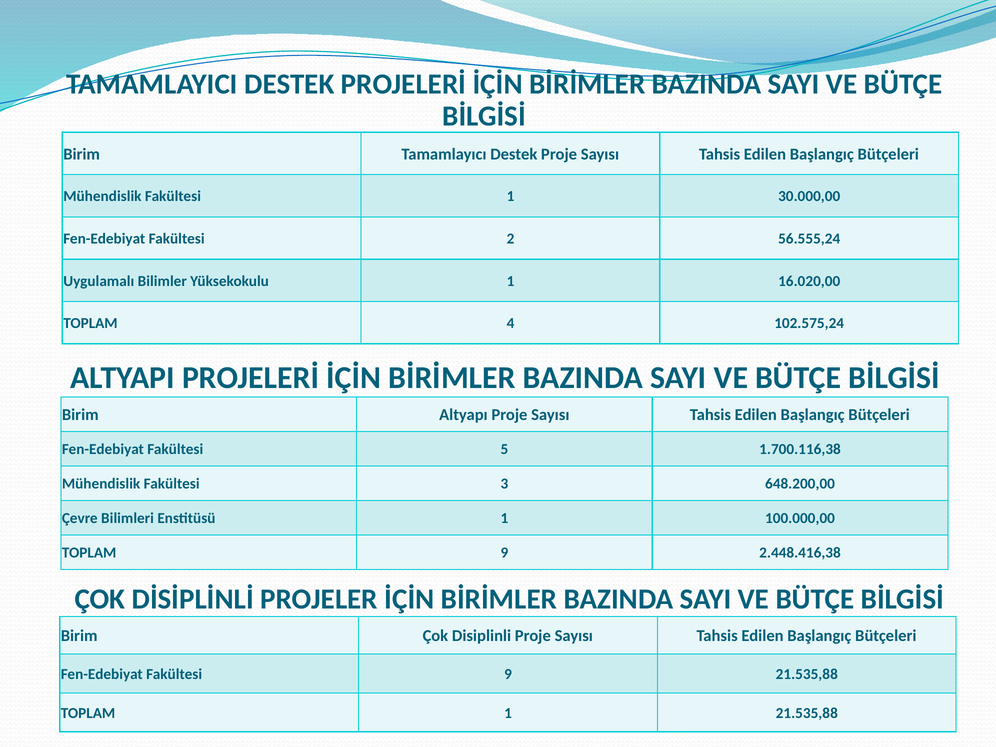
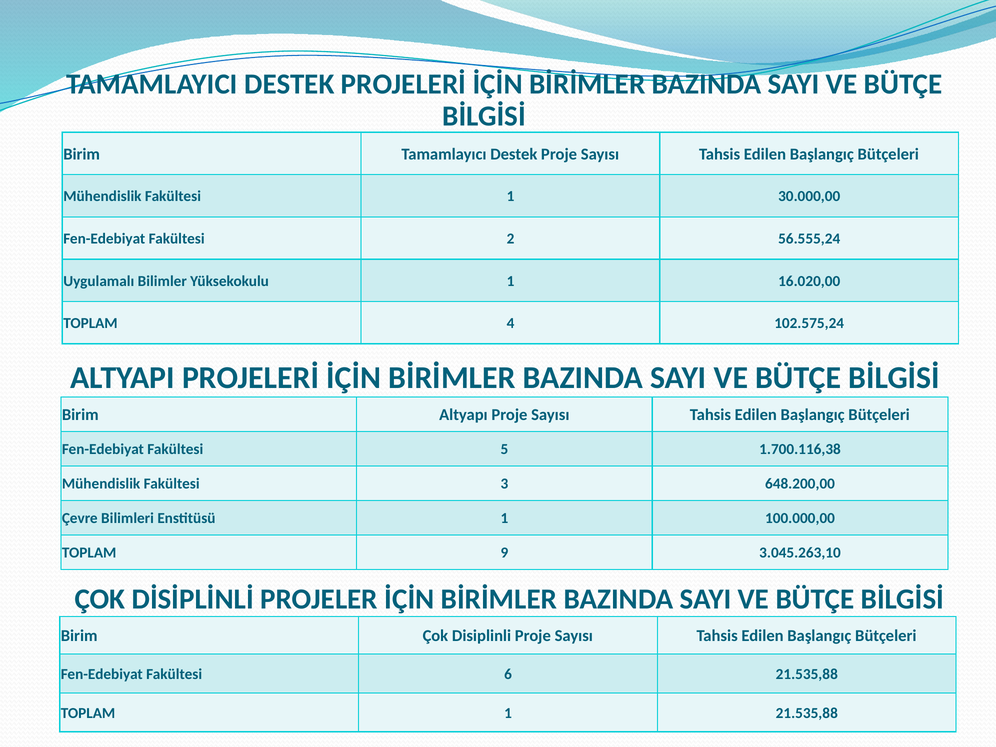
2.448.416,38: 2.448.416,38 -> 3.045.263,10
Fakültesi 9: 9 -> 6
